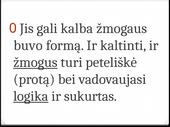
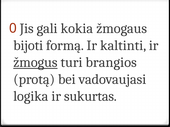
kalba: kalba -> kokia
buvo: buvo -> bijoti
peteliškė: peteliškė -> brangios
logika underline: present -> none
